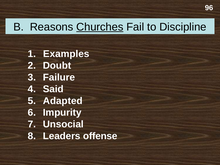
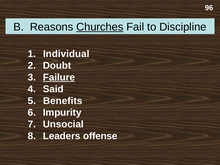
Examples: Examples -> Individual
Failure underline: none -> present
Adapted: Adapted -> Benefits
